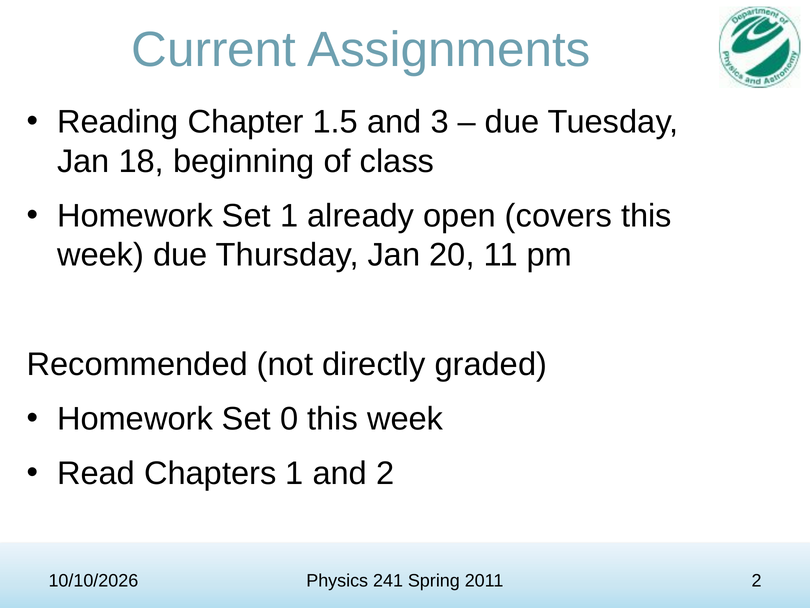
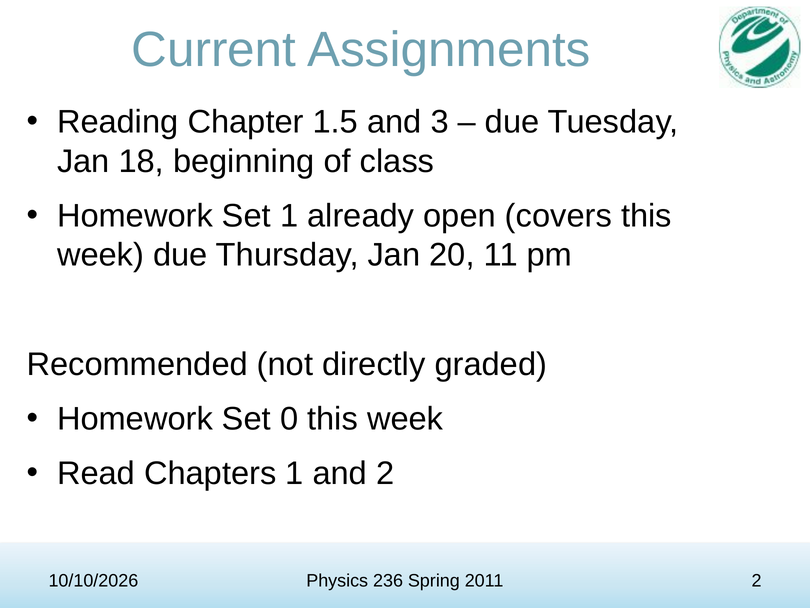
241: 241 -> 236
